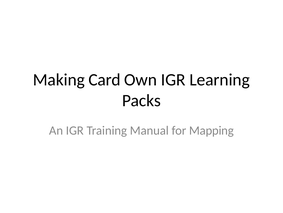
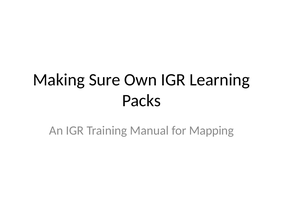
Card: Card -> Sure
